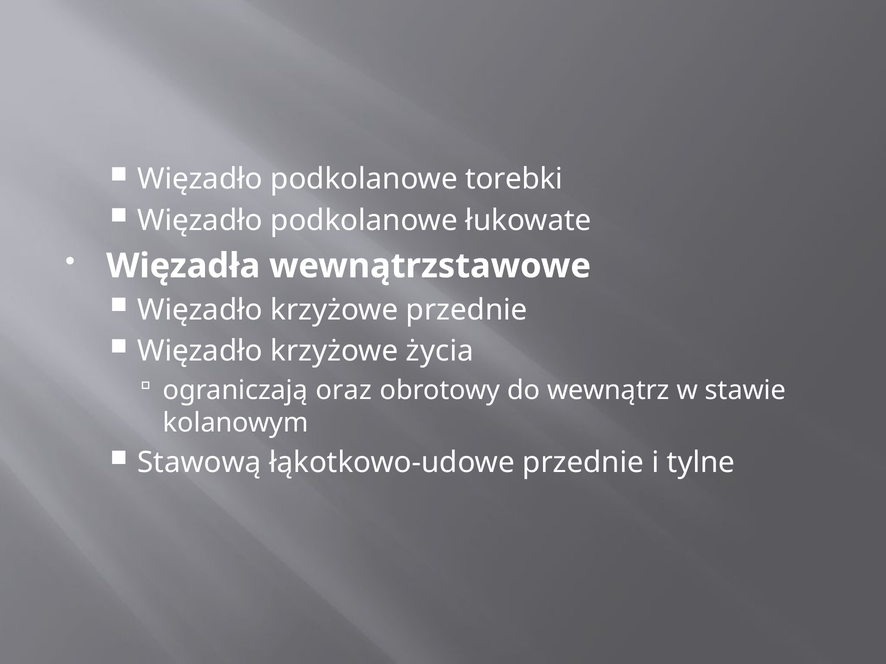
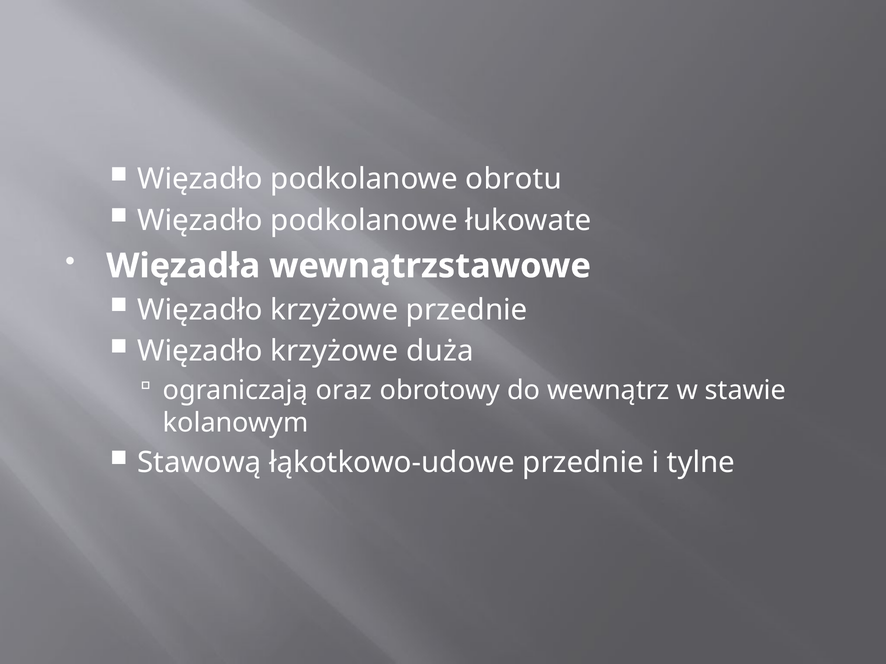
torebki: torebki -> obrotu
życia: życia -> duża
